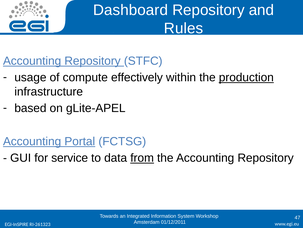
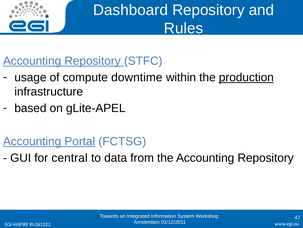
effectively: effectively -> downtime
service: service -> central
from underline: present -> none
